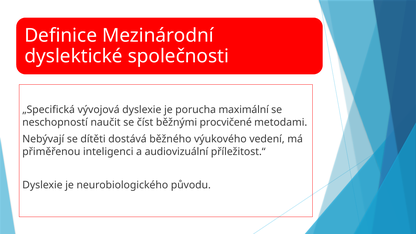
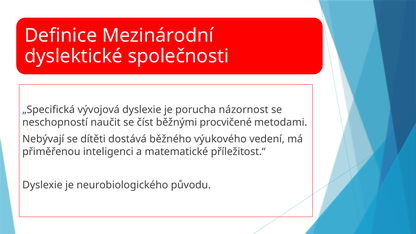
maximální: maximální -> názornost
audiovizuální: audiovizuální -> matematické
